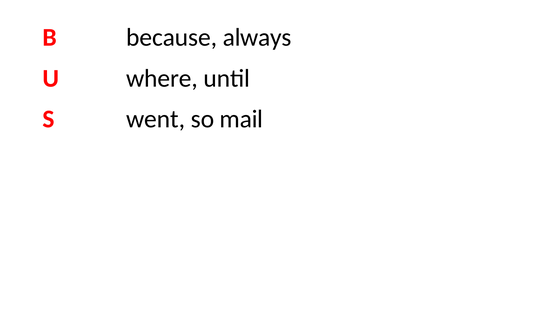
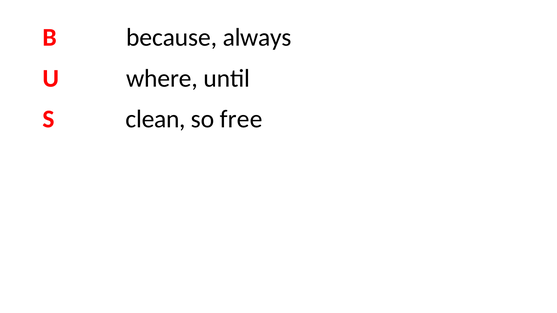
went: went -> clean
mail: mail -> free
